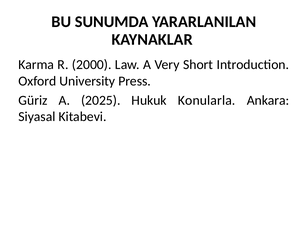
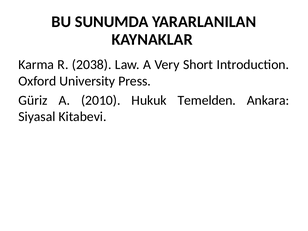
2000: 2000 -> 2038
2025: 2025 -> 2010
Konularla: Konularla -> Temelden
